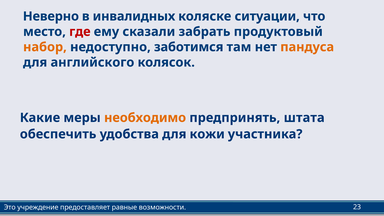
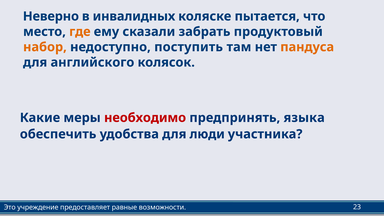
ситуации: ситуации -> пытается
где colour: red -> orange
заботимся: заботимся -> поступить
необходимо colour: orange -> red
штата: штата -> языка
кожи: кожи -> люди
